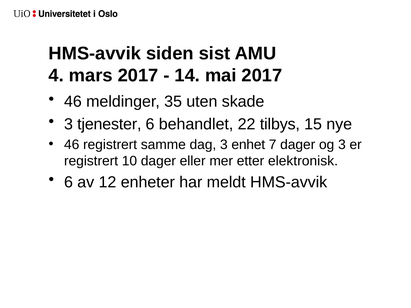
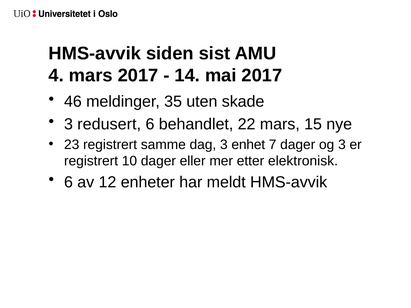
tjenester: tjenester -> redusert
22 tilbys: tilbys -> mars
46 at (72, 145): 46 -> 23
